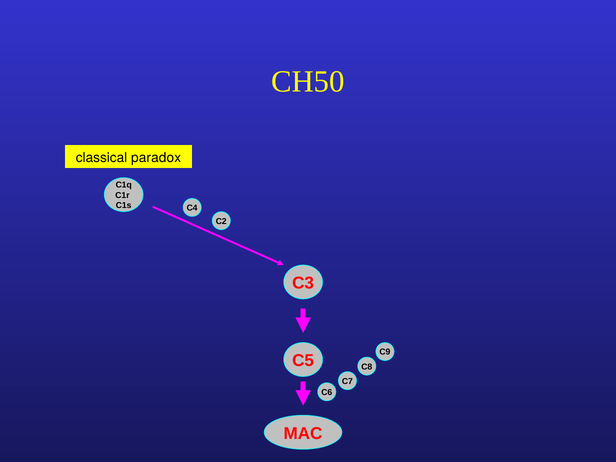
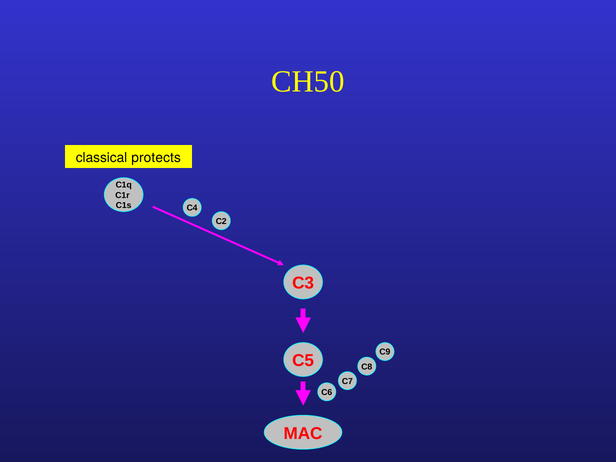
paradox: paradox -> protects
